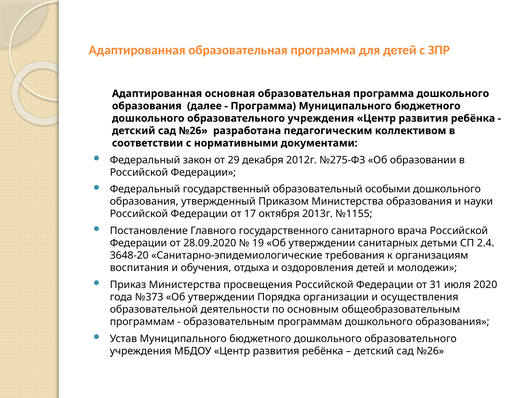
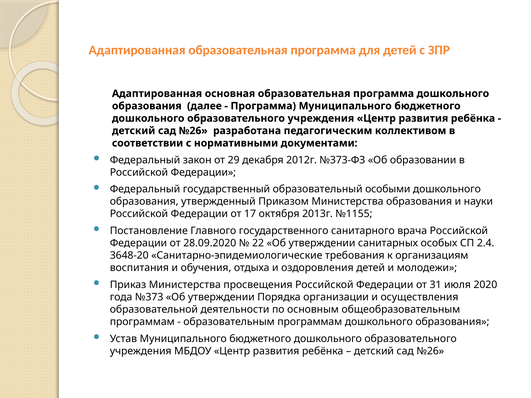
№275-ФЗ: №275-ФЗ -> №373-ФЗ
19: 19 -> 22
детьми: детьми -> особых
